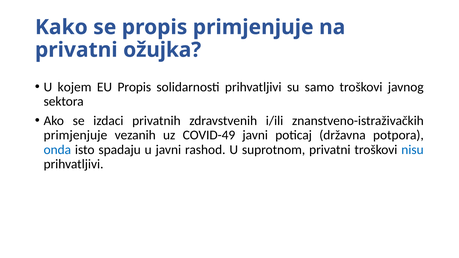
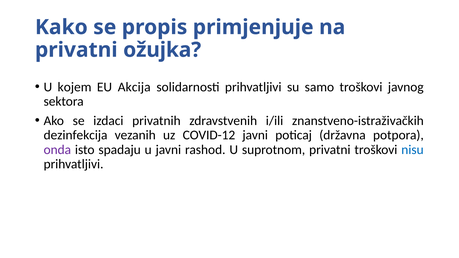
EU Propis: Propis -> Akcija
primjenjuje at (75, 135): primjenjuje -> dezinfekcija
COVID-49: COVID-49 -> COVID-12
onda colour: blue -> purple
